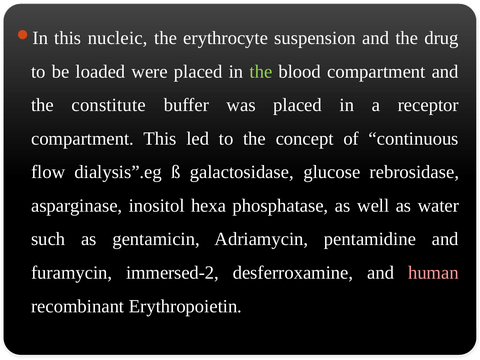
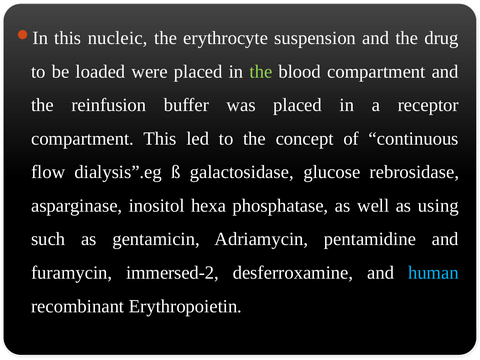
constitute: constitute -> reinfusion
water: water -> using
human colour: pink -> light blue
